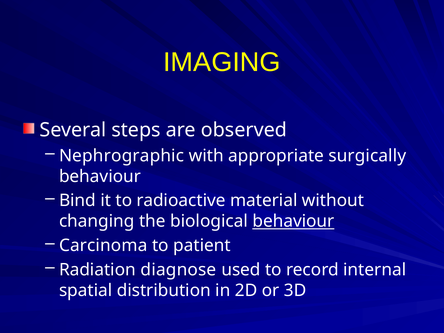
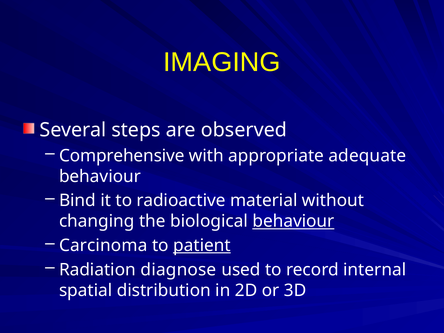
Nephrographic: Nephrographic -> Comprehensive
surgically: surgically -> adequate
patient underline: none -> present
